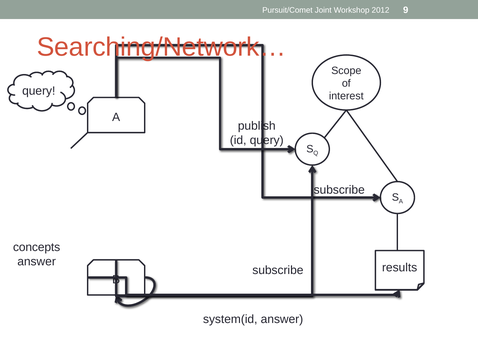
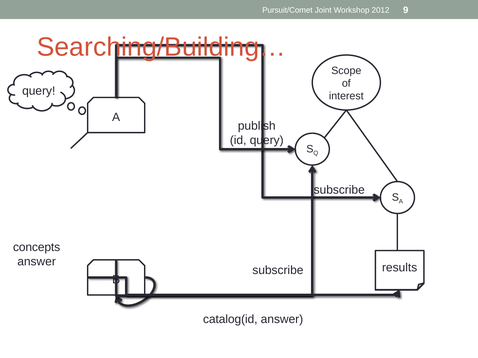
Searching/Network…: Searching/Network… -> Searching/Building…
system(id: system(id -> catalog(id
